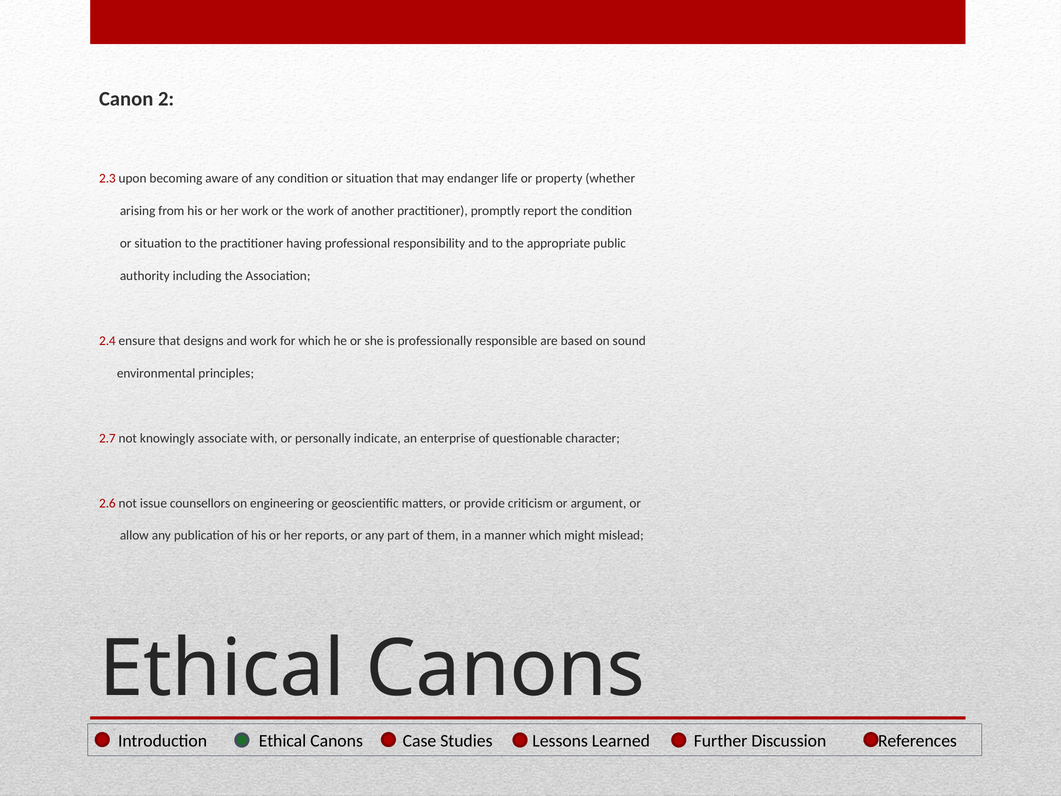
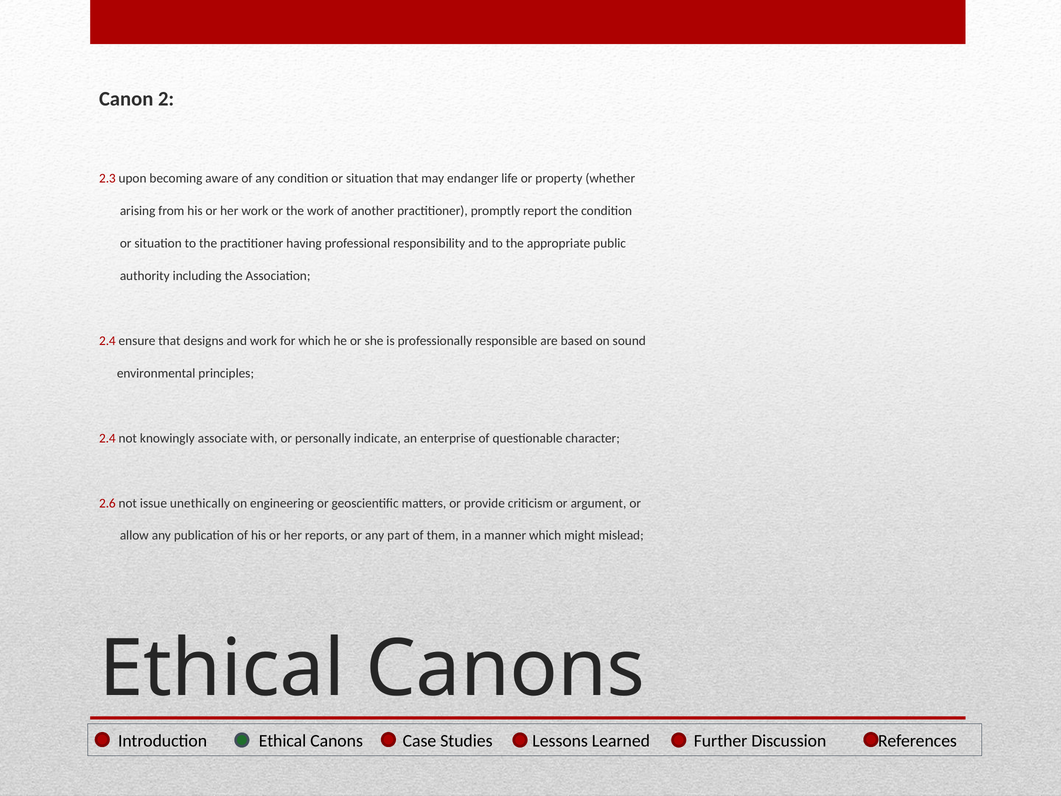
2.7 at (107, 438): 2.7 -> 2.4
counsellors: counsellors -> unethically
